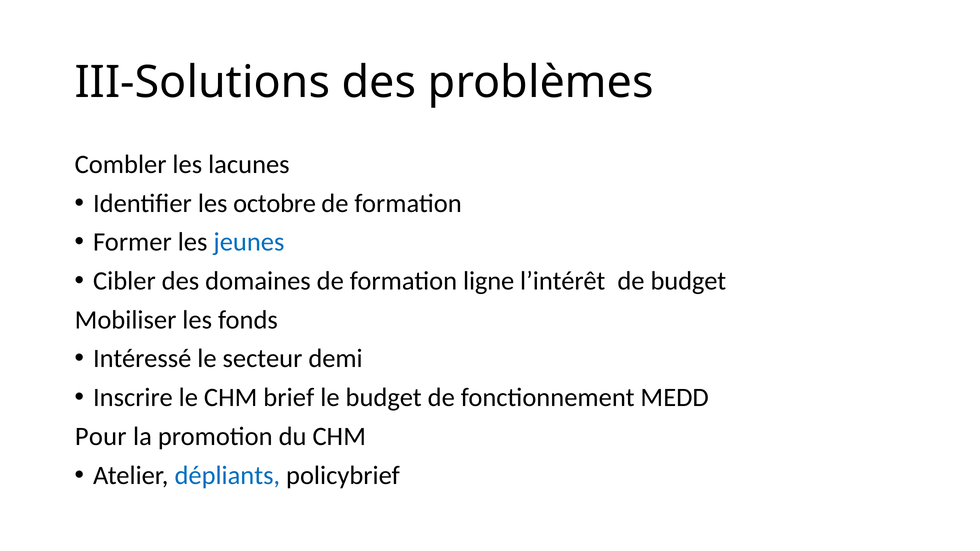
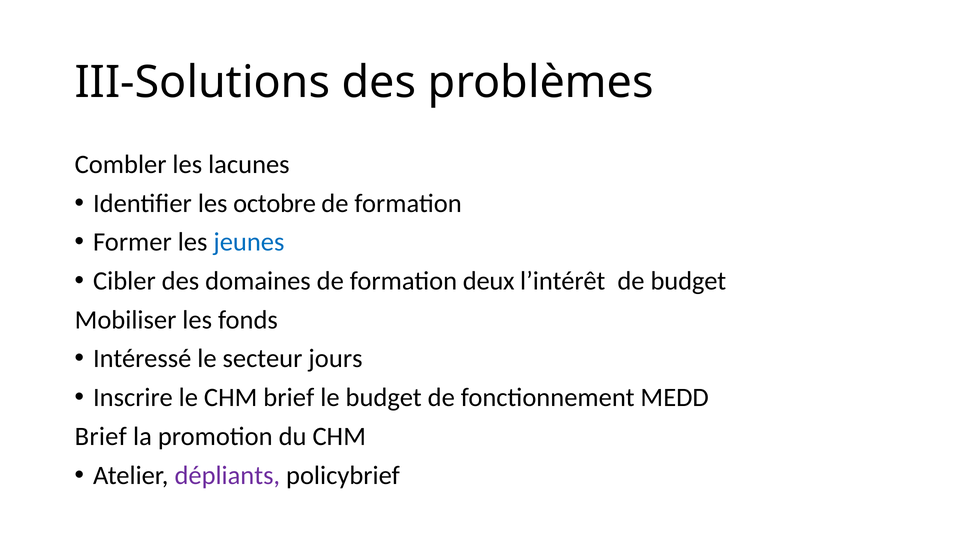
ligne: ligne -> deux
demi: demi -> jours
Pour at (101, 437): Pour -> Brief
dépliants colour: blue -> purple
